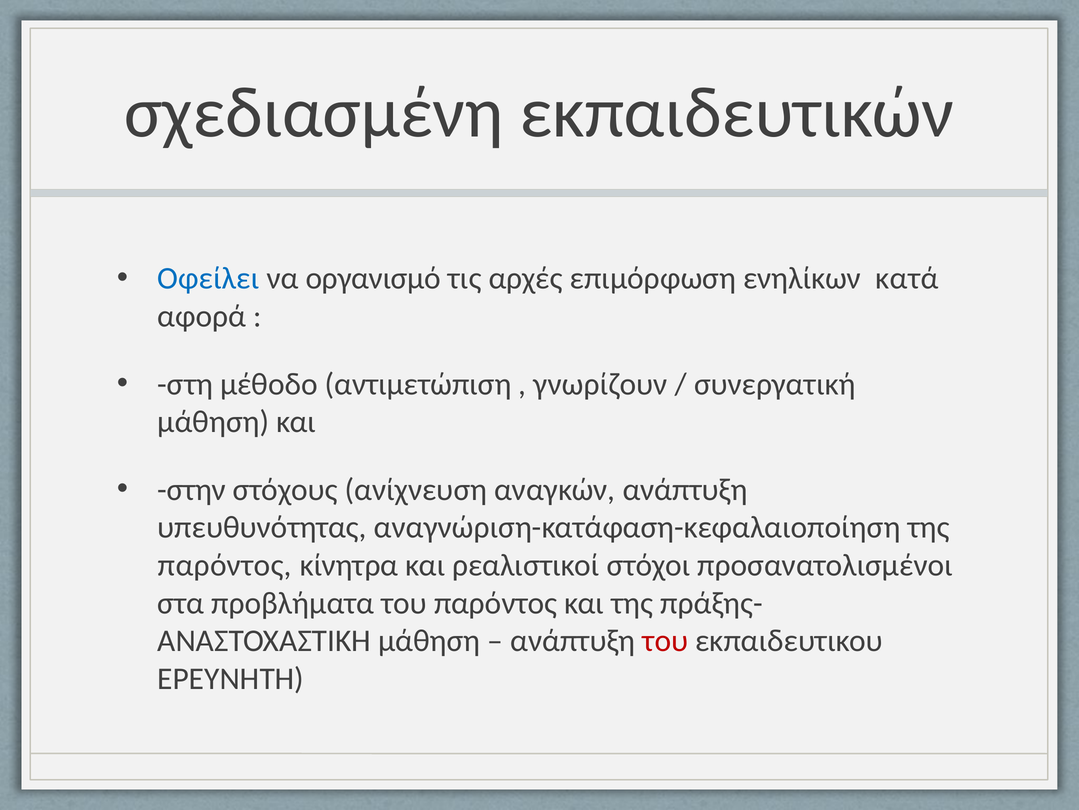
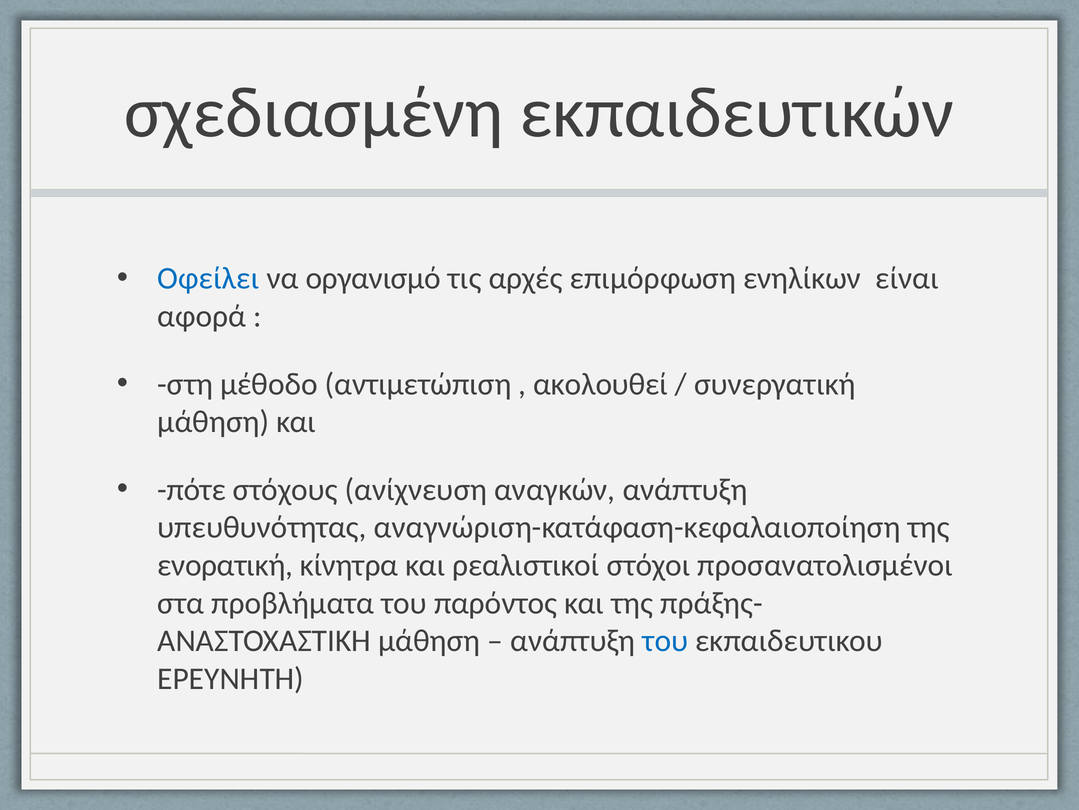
κατά: κατά -> είναι
γνωρίζουν: γνωρίζουν -> ακολουθεί
στην: στην -> πότε
παρόντος at (225, 565): παρόντος -> ενορατική
του at (665, 640) colour: red -> blue
